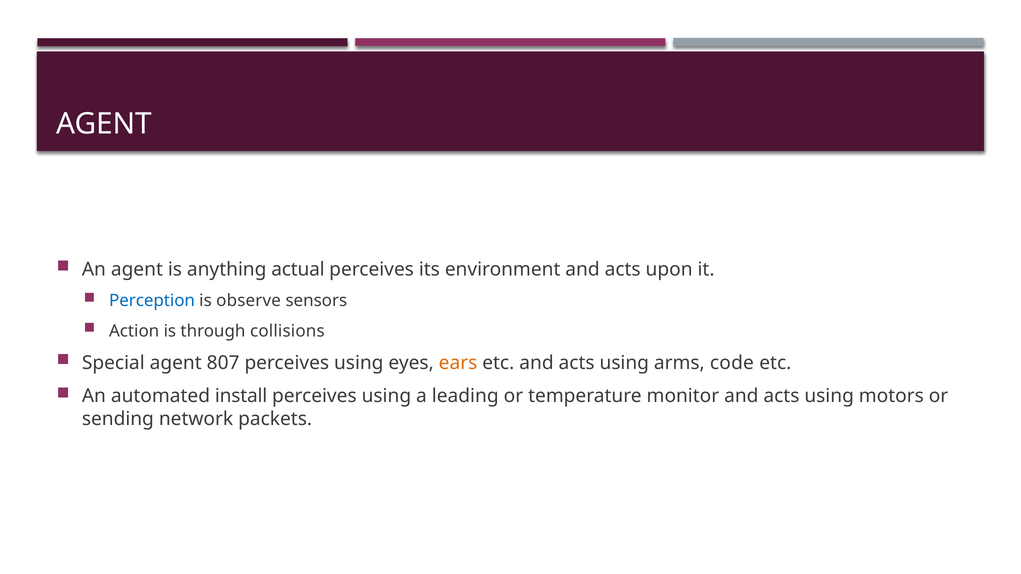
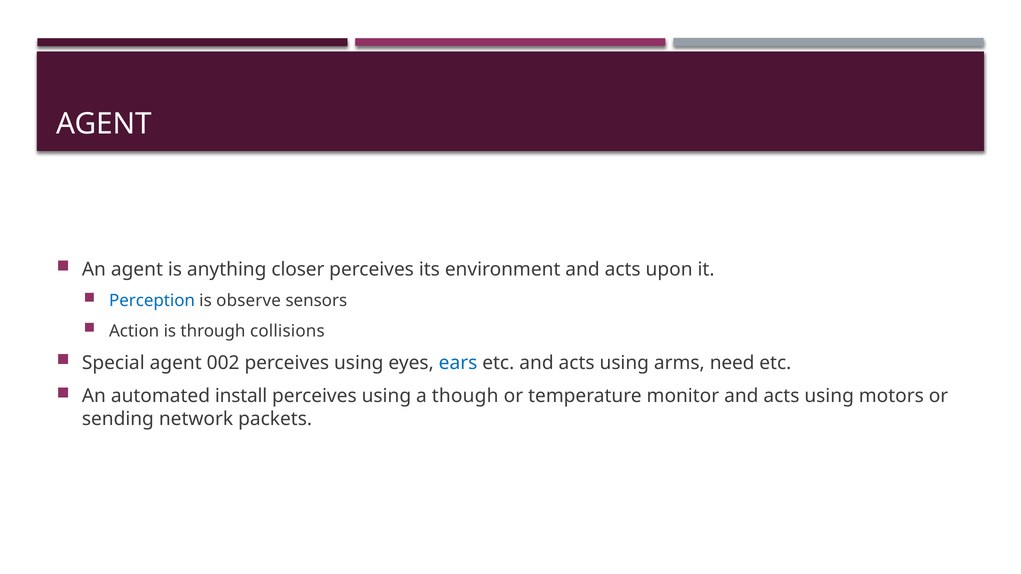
actual: actual -> closer
807: 807 -> 002
ears colour: orange -> blue
code: code -> need
leading: leading -> though
